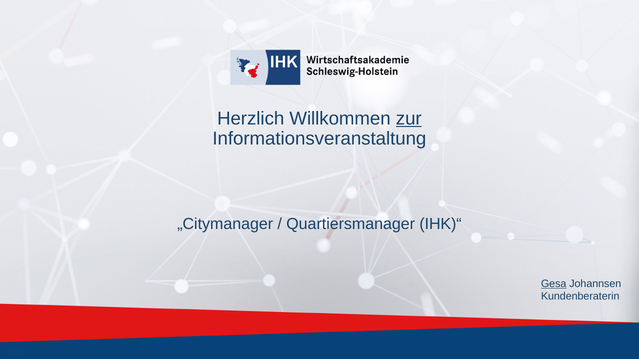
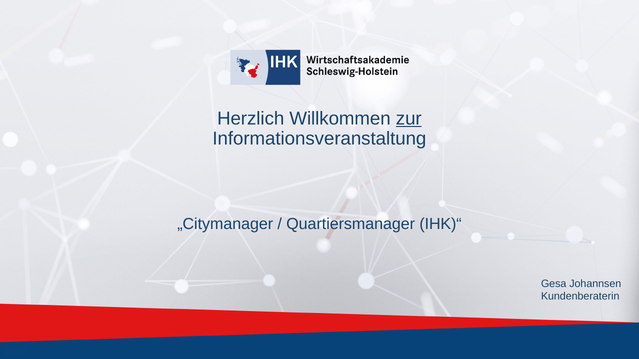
Gesa underline: present -> none
